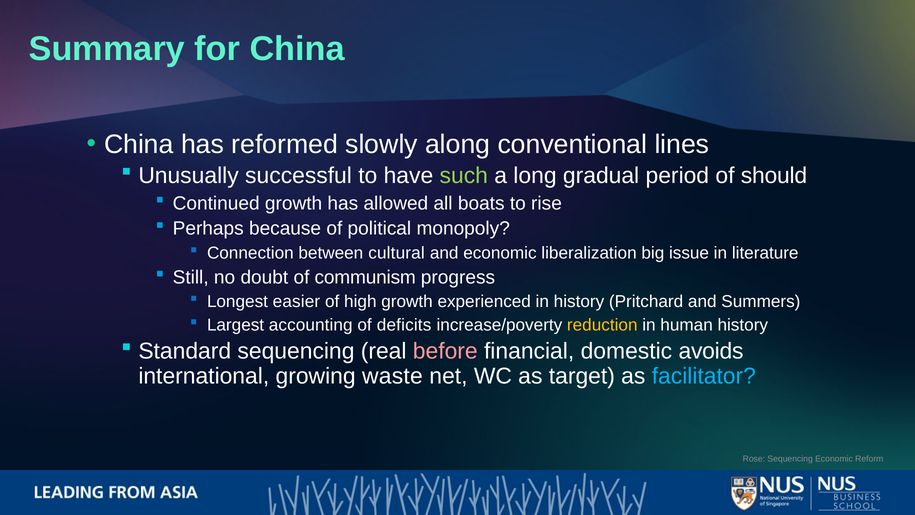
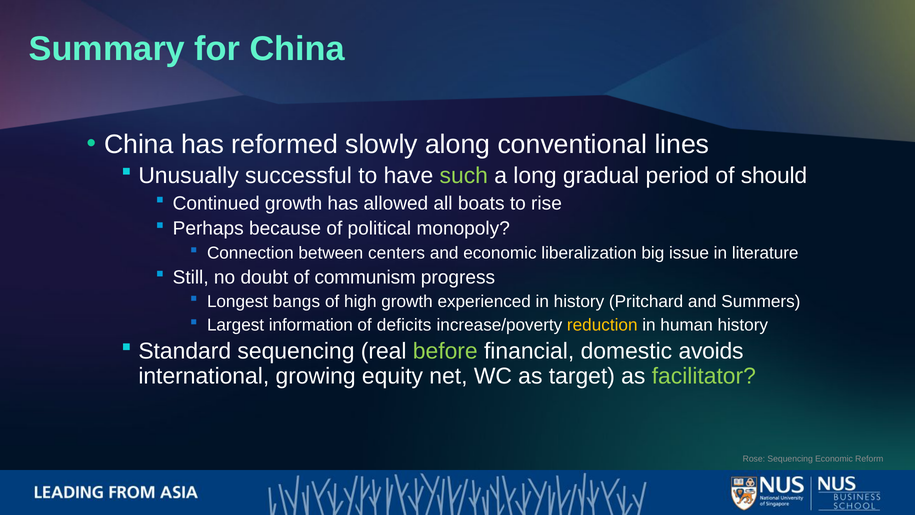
cultural: cultural -> centers
easier: easier -> bangs
accounting: accounting -> information
before colour: pink -> light green
waste: waste -> equity
facilitator colour: light blue -> light green
